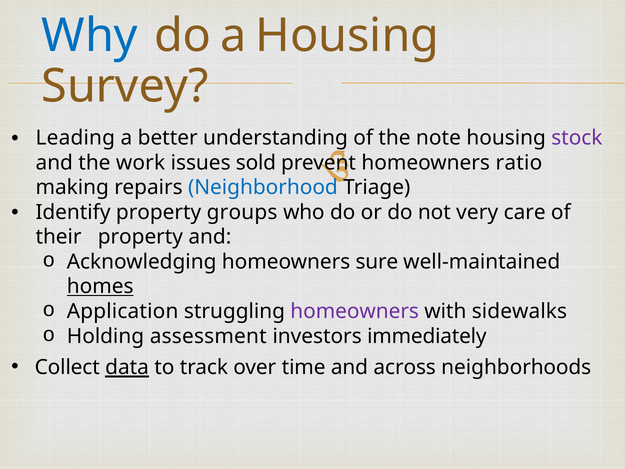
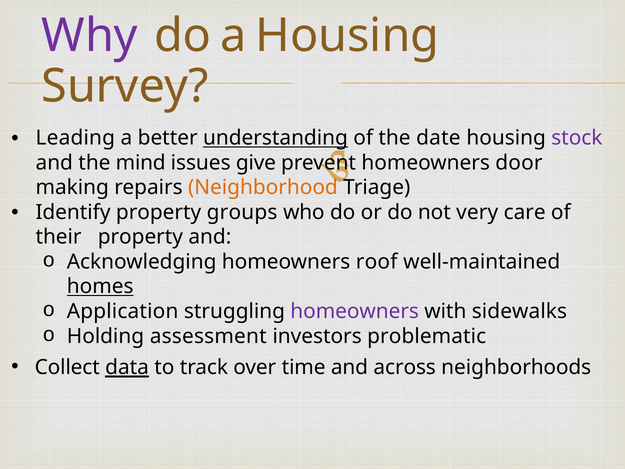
Why colour: blue -> purple
understanding underline: none -> present
note: note -> date
work: work -> mind
sold: sold -> give
ratio: ratio -> door
Neighborhood colour: blue -> orange
sure: sure -> roof
immediately: immediately -> problematic
